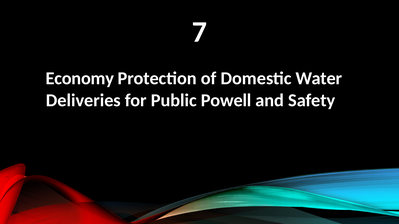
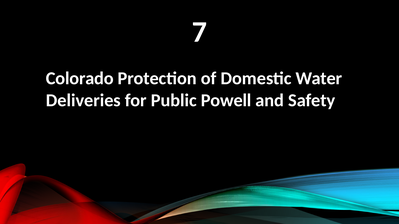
Economy: Economy -> Colorado
